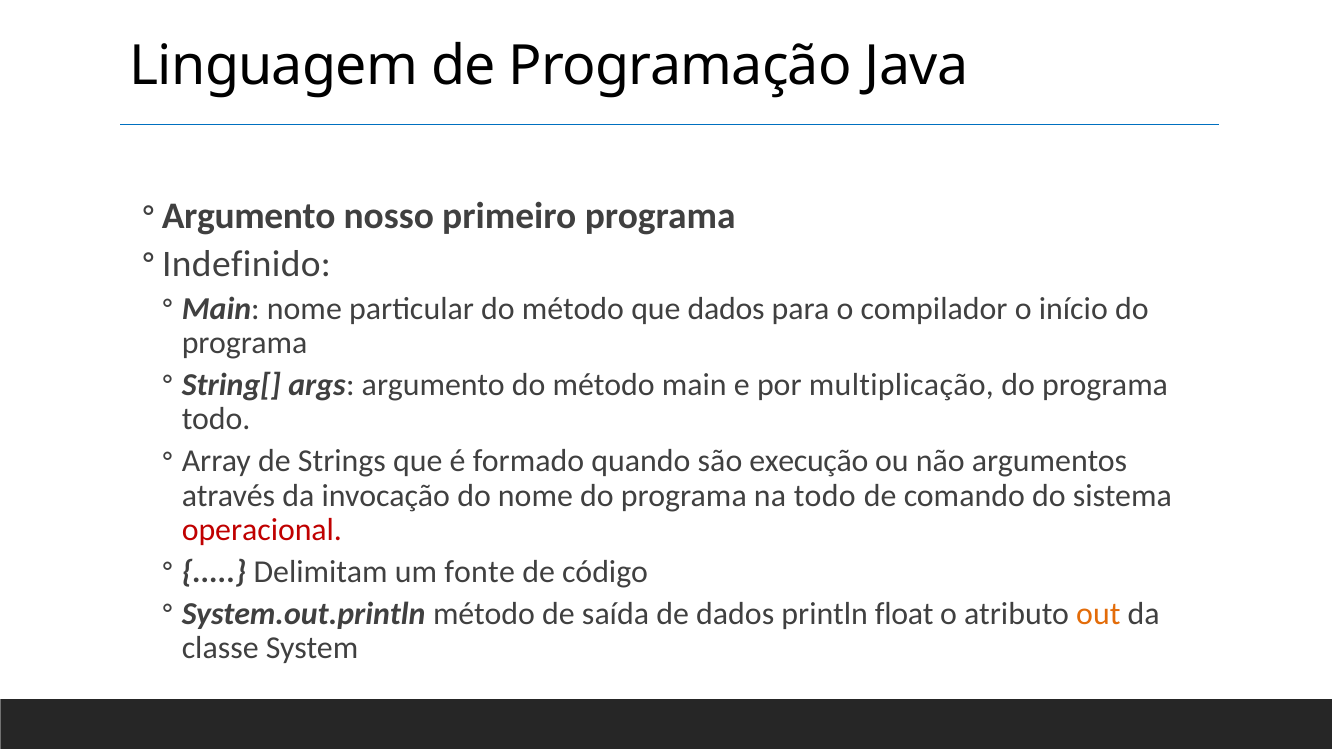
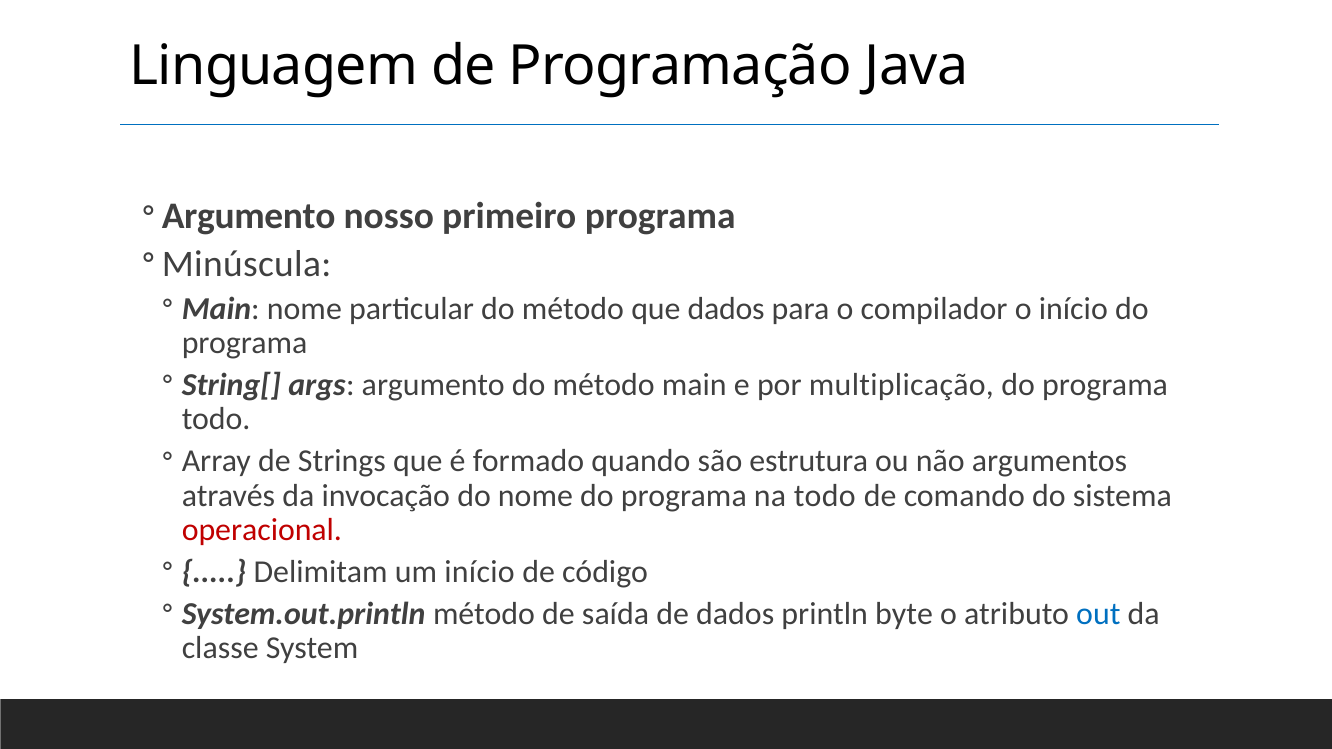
Indefinido: Indefinido -> Minúscula
execução: execução -> estrutura
um fonte: fonte -> início
float: float -> byte
out colour: orange -> blue
